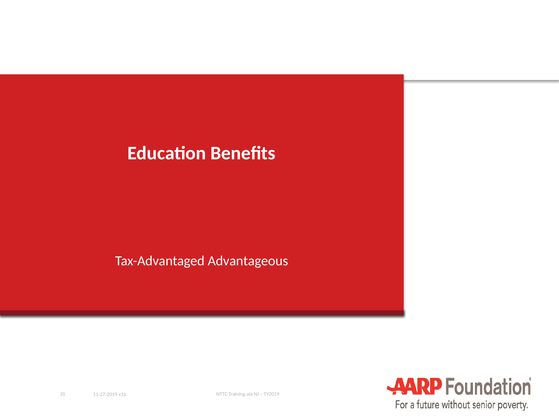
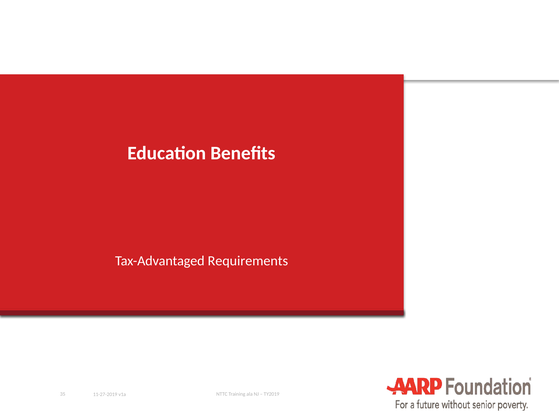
Advantageous: Advantageous -> Requirements
